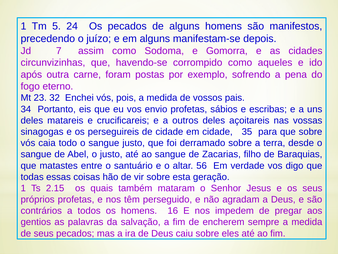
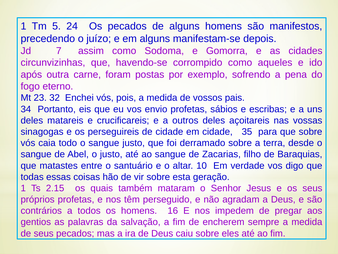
56: 56 -> 10
